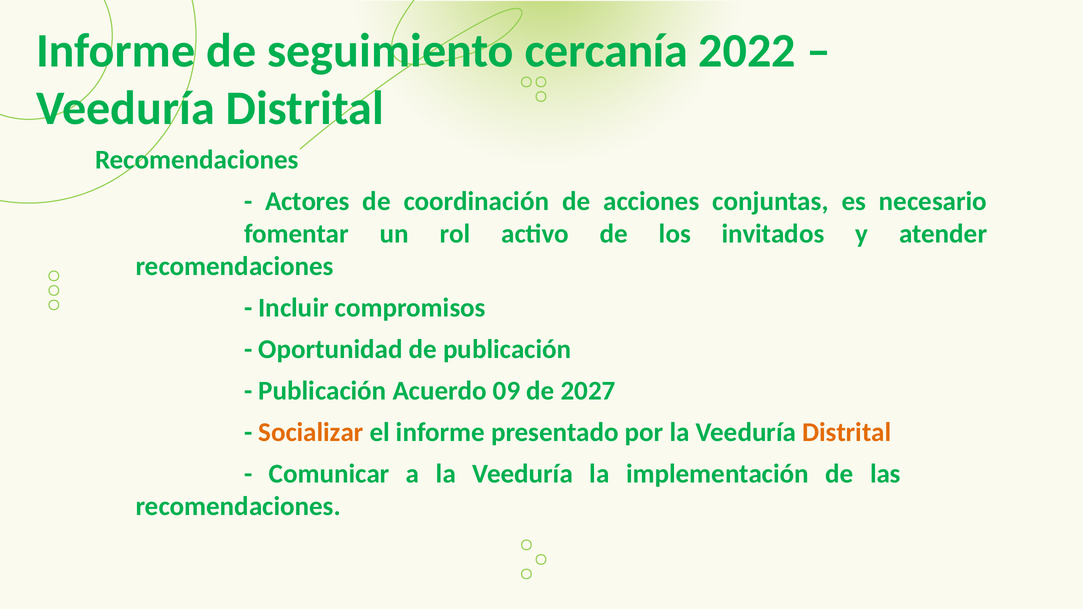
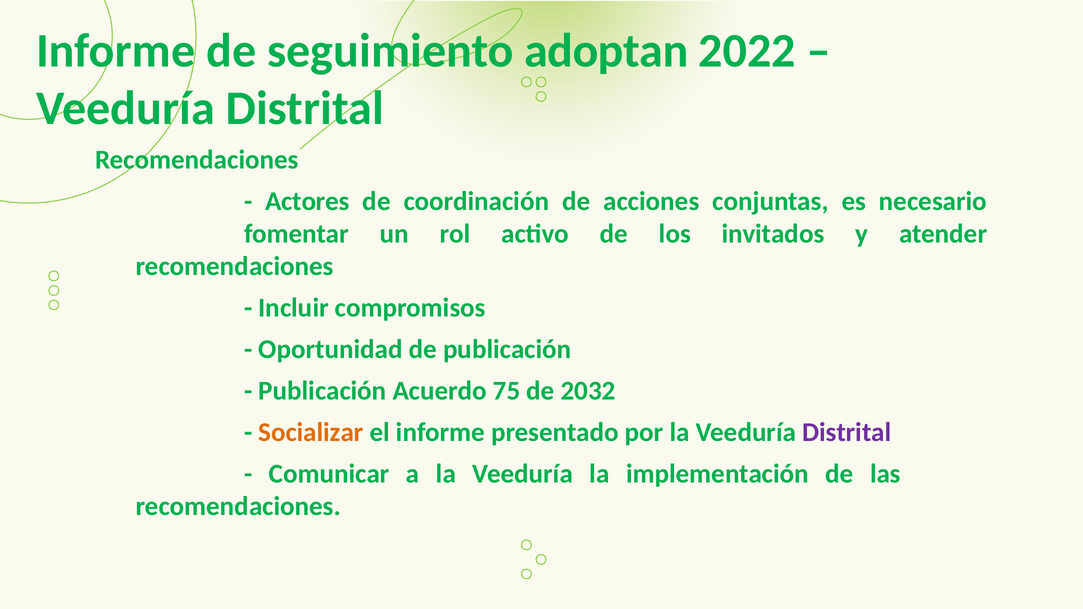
cercanía: cercanía -> adoptan
09: 09 -> 75
2027: 2027 -> 2032
Distrital at (847, 433) colour: orange -> purple
